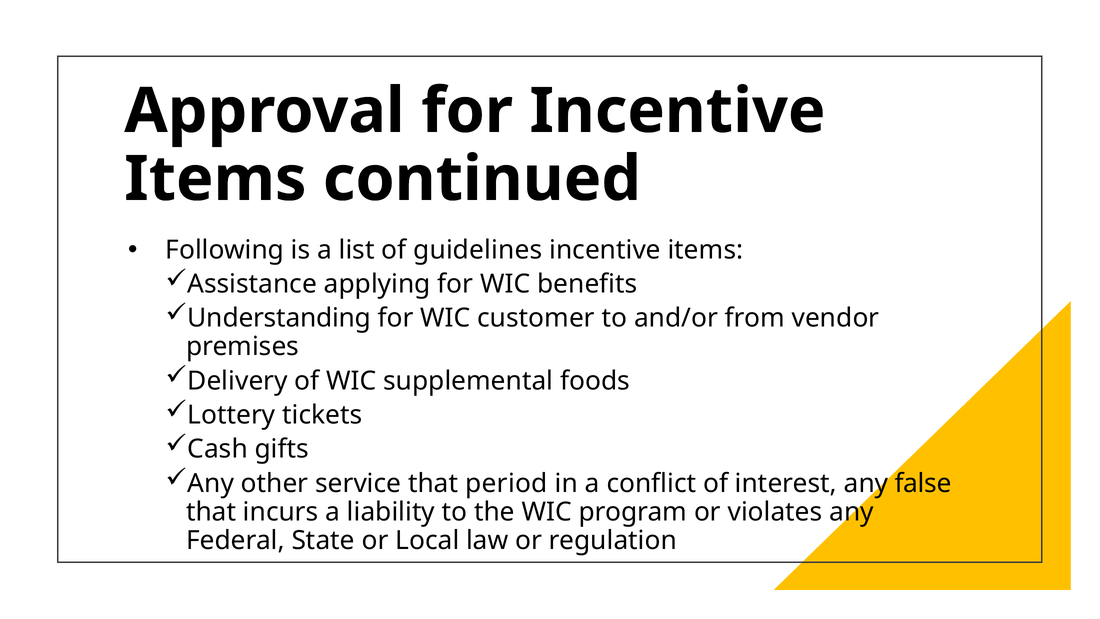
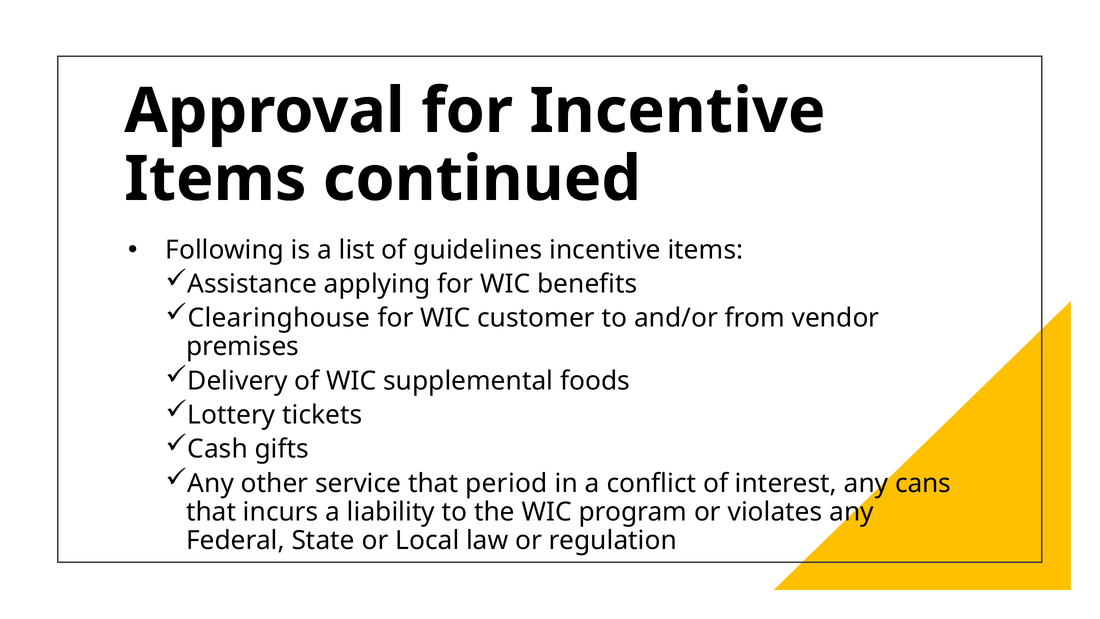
Understanding: Understanding -> Clearinghouse
false: false -> cans
